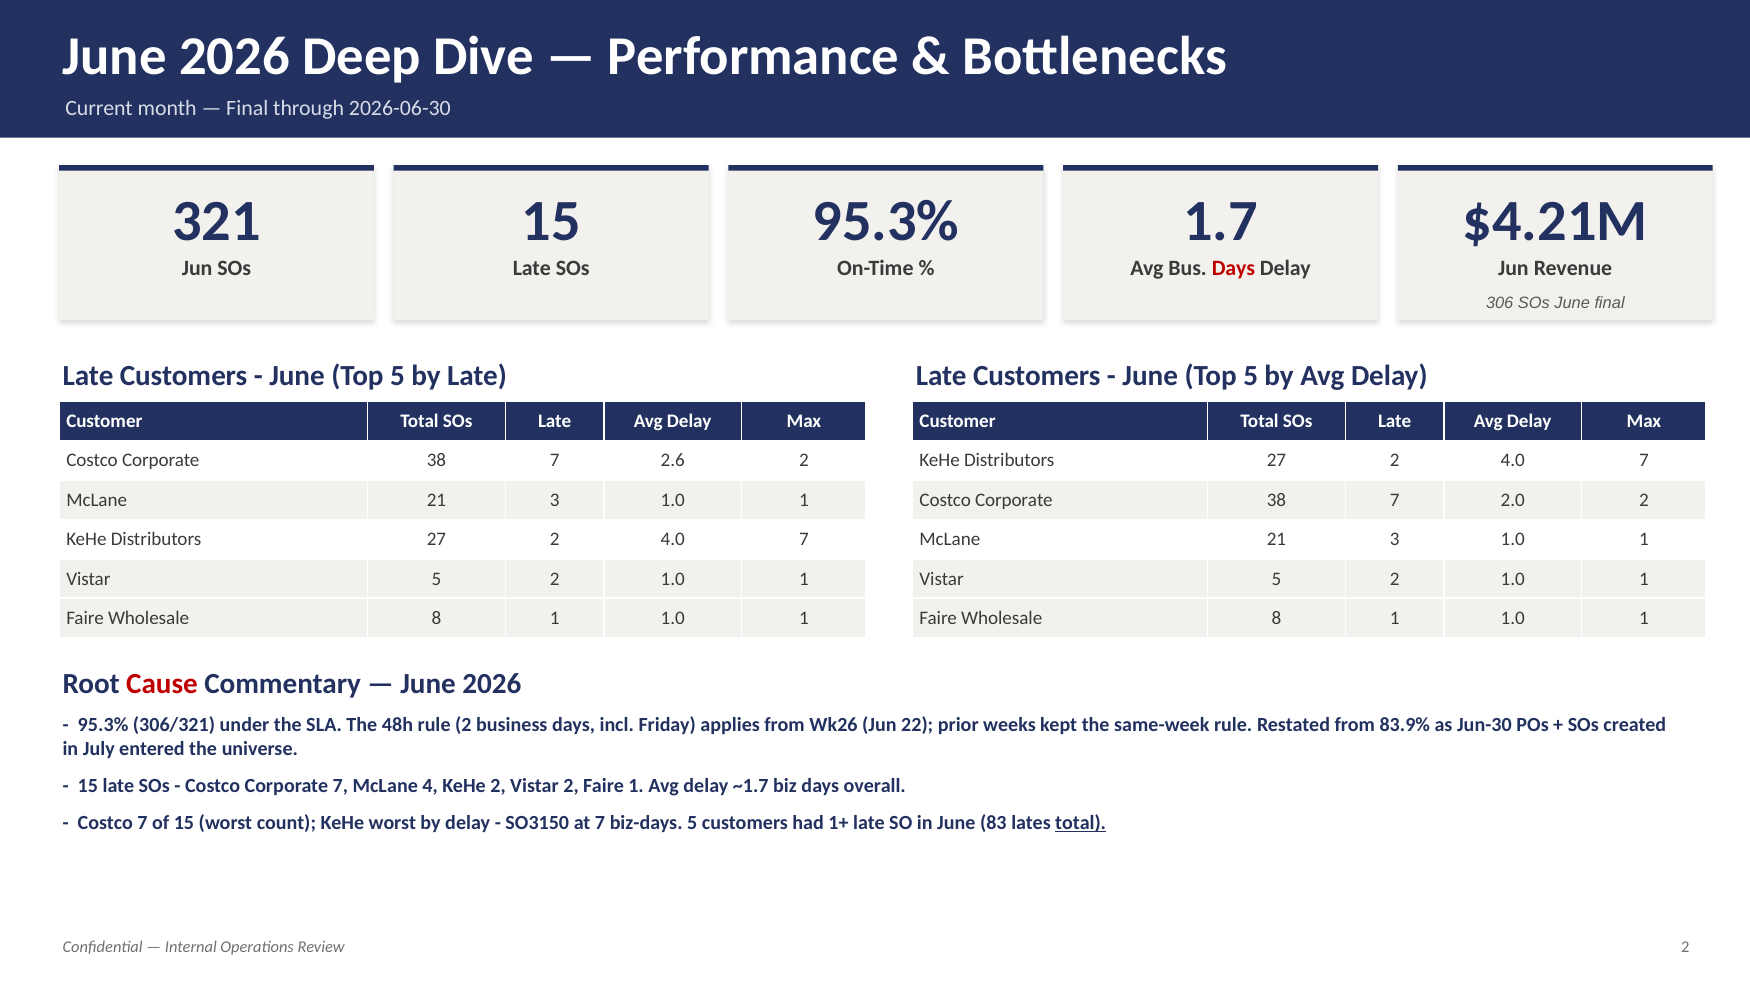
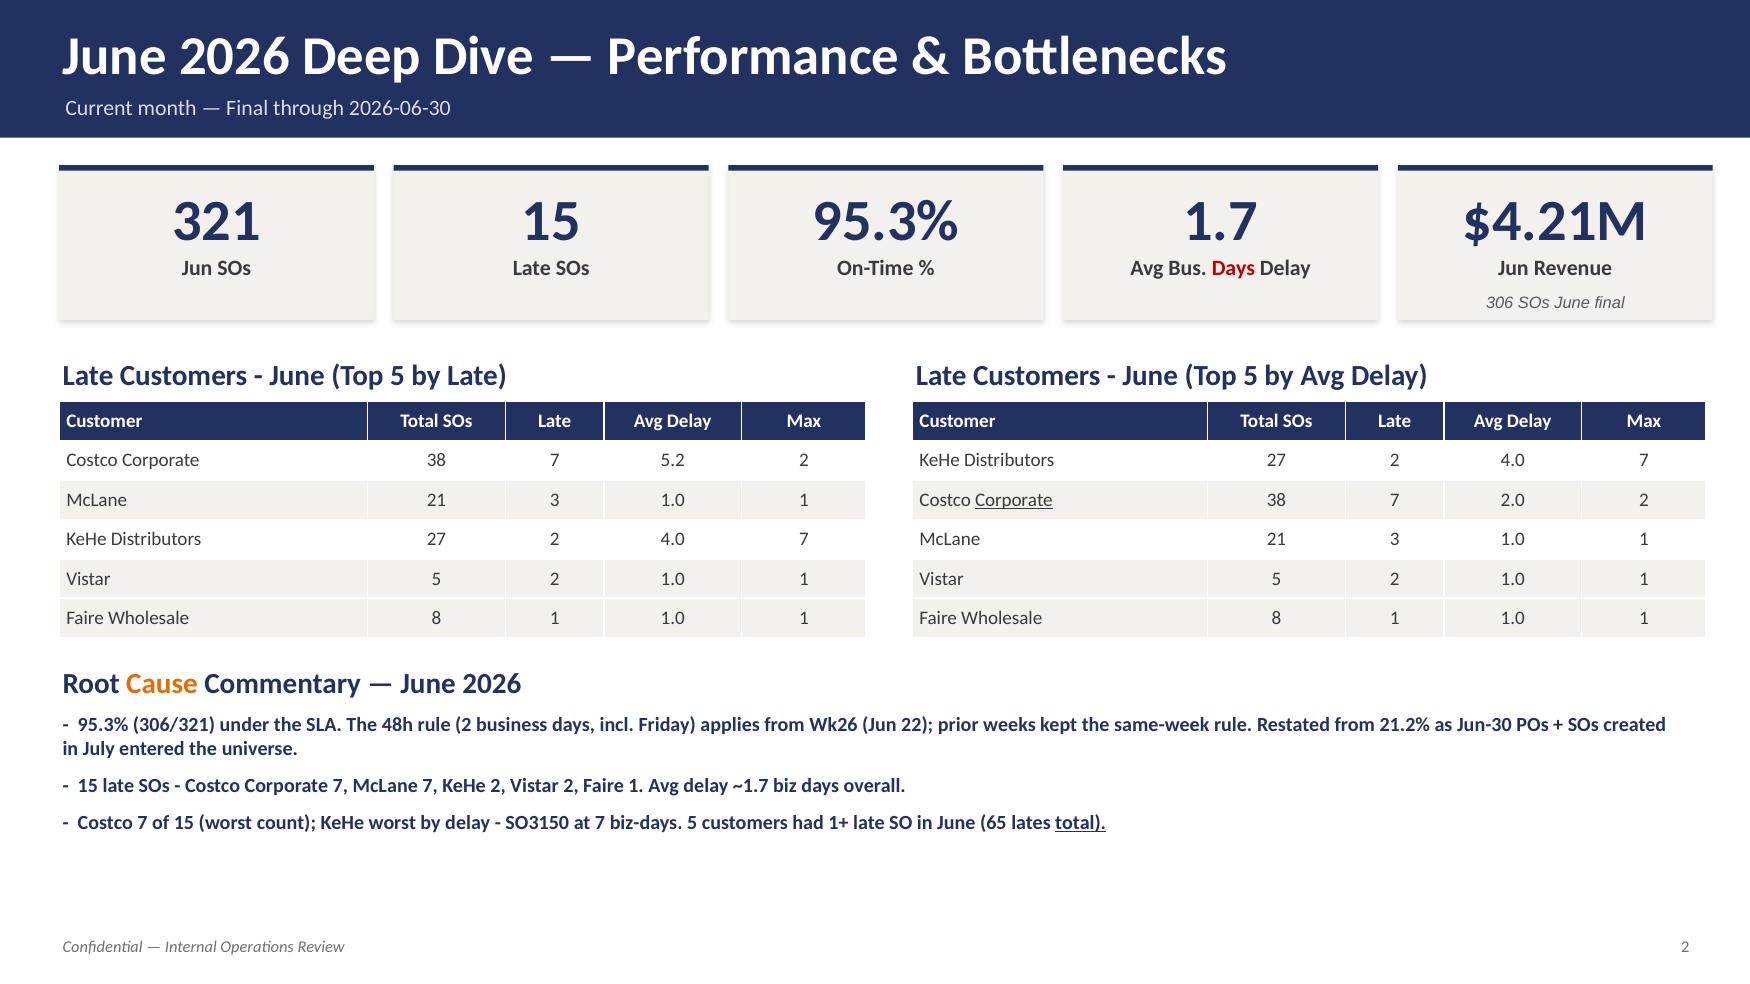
2.6: 2.6 -> 5.2
Corporate at (1014, 500) underline: none -> present
Cause colour: red -> orange
83.9%: 83.9% -> 21.2%
McLane 4: 4 -> 7
83: 83 -> 65
